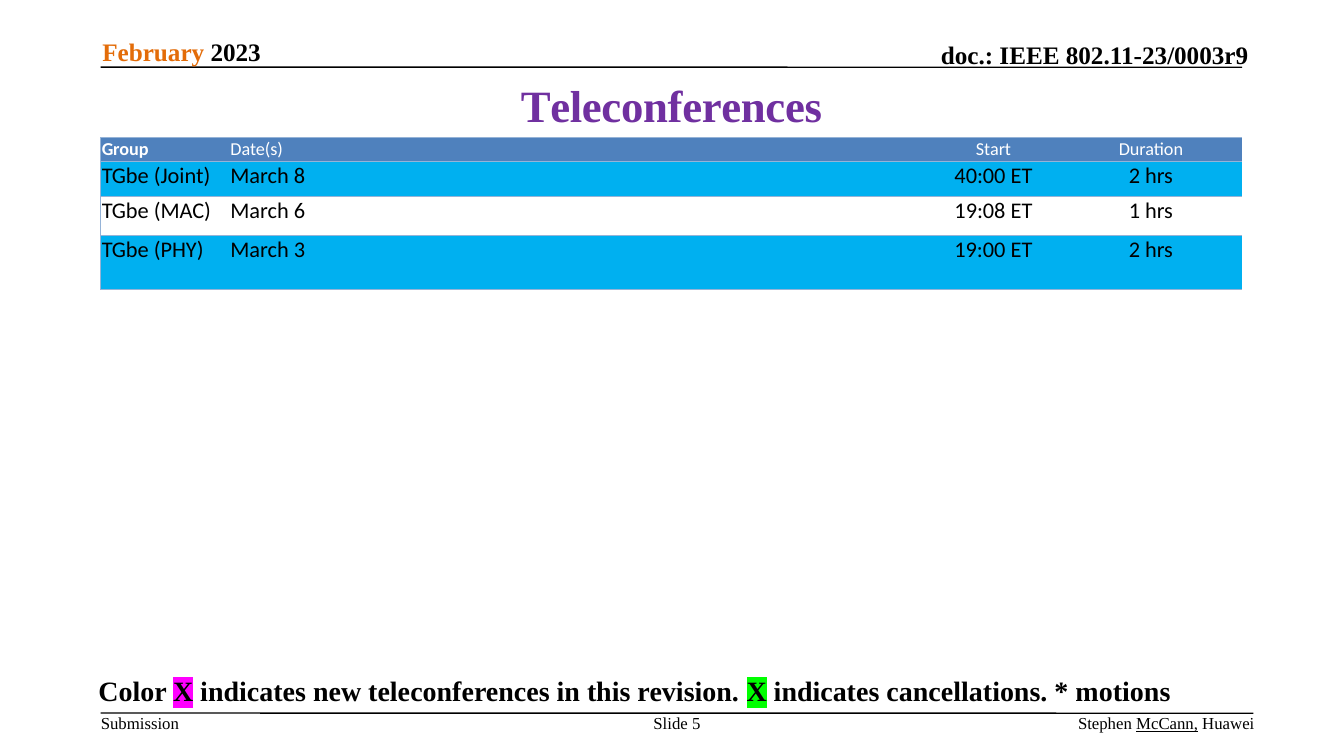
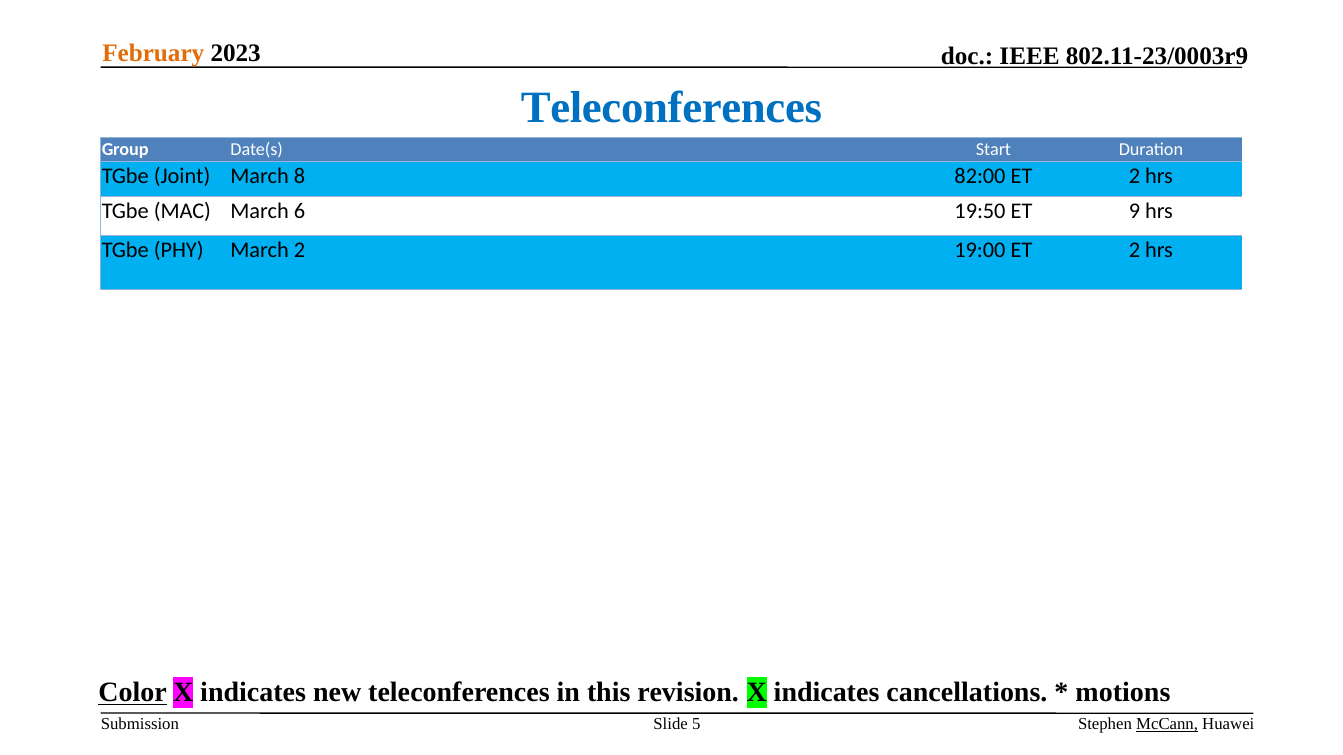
Teleconferences at (671, 108) colour: purple -> blue
40:00: 40:00 -> 82:00
19:08: 19:08 -> 19:50
1: 1 -> 9
March 3: 3 -> 2
Color underline: none -> present
